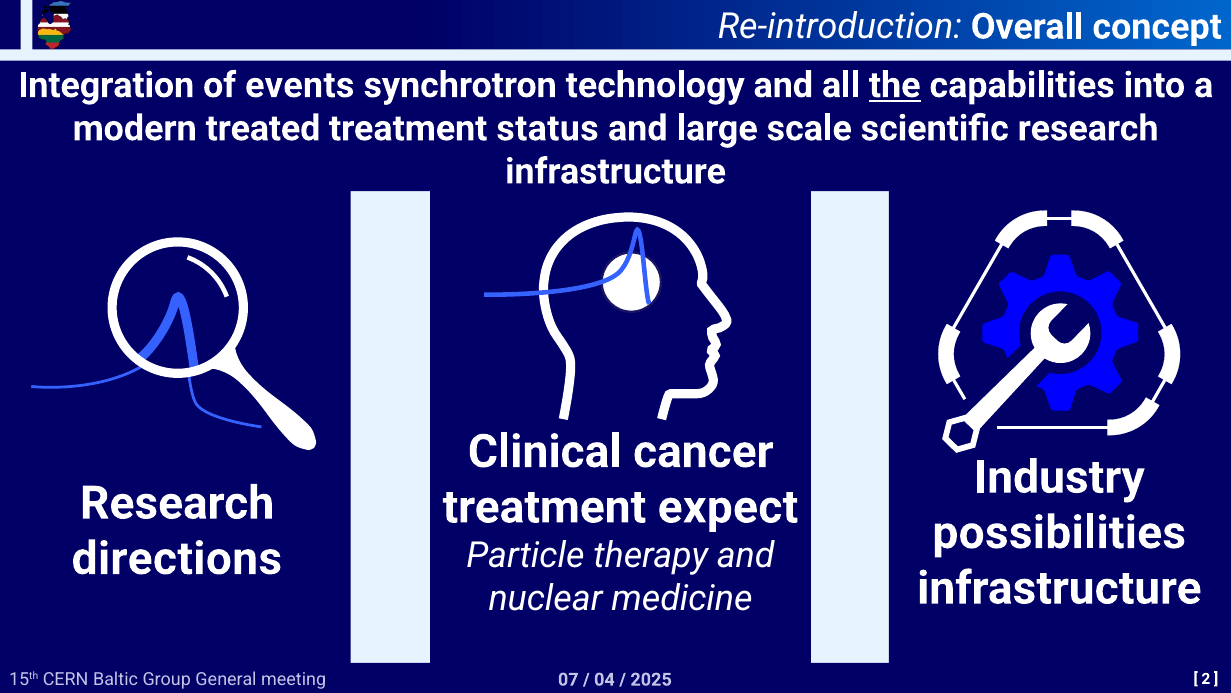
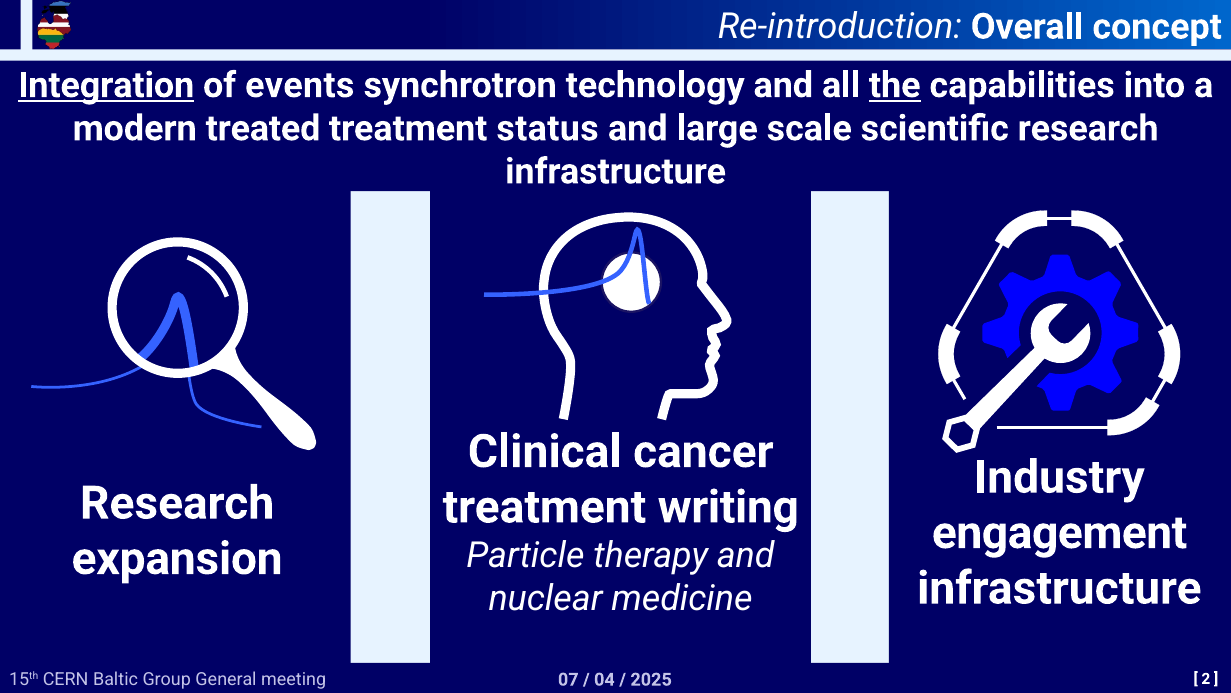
Integration underline: none -> present
expect: expect -> writing
possibilities: possibilities -> engagement
directions: directions -> expansion
